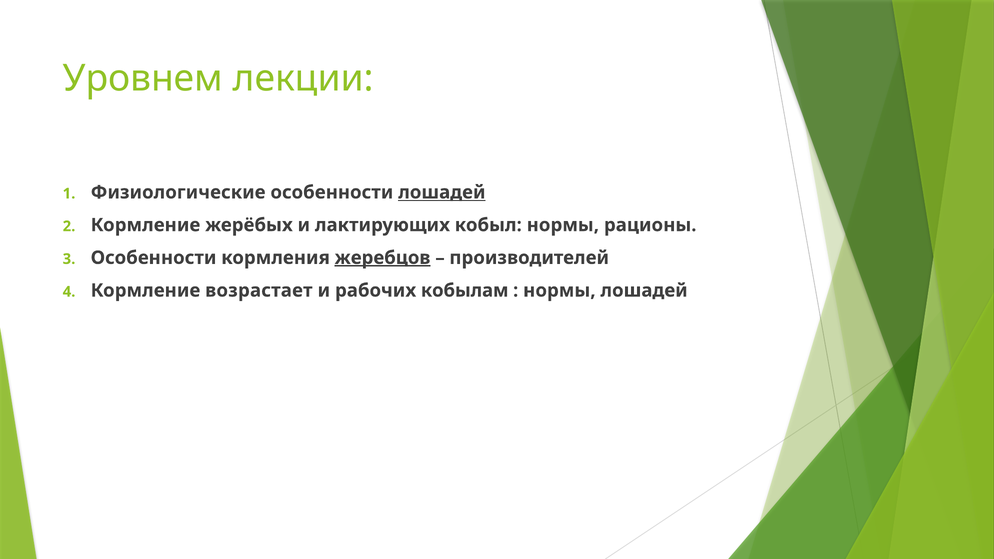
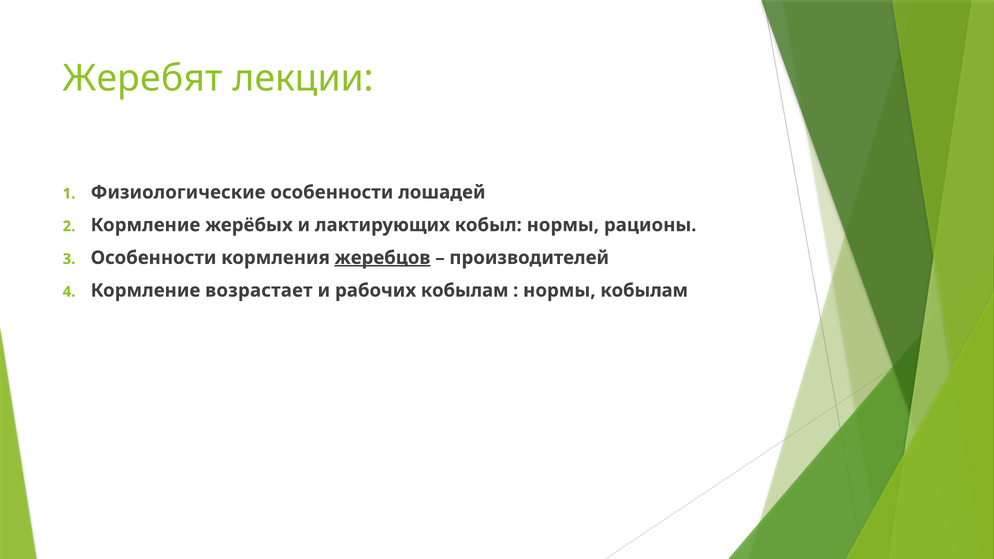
Уровнем: Уровнем -> Жеребят
лошадей at (442, 192) underline: present -> none
нормы лошадей: лошадей -> кобылам
